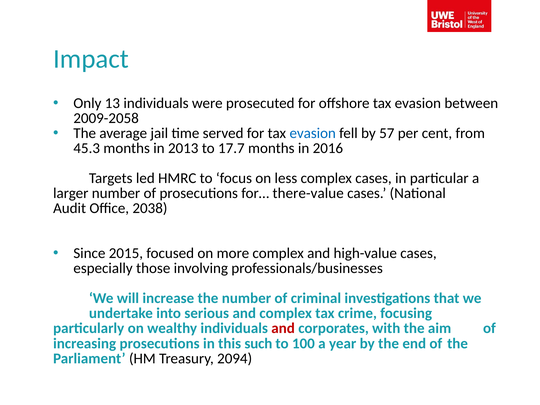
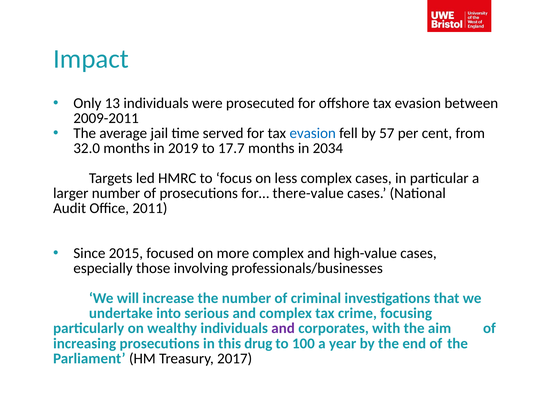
2009-2058: 2009-2058 -> 2009-2011
45.3: 45.3 -> 32.0
2013: 2013 -> 2019
2016: 2016 -> 2034
2038: 2038 -> 2011
and at (283, 328) colour: red -> purple
such: such -> drug
2094: 2094 -> 2017
